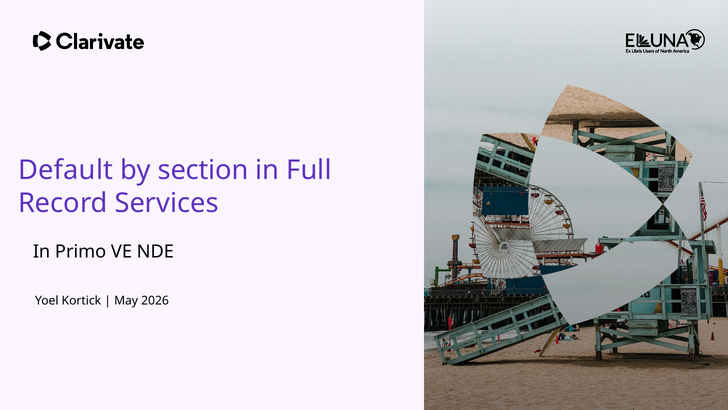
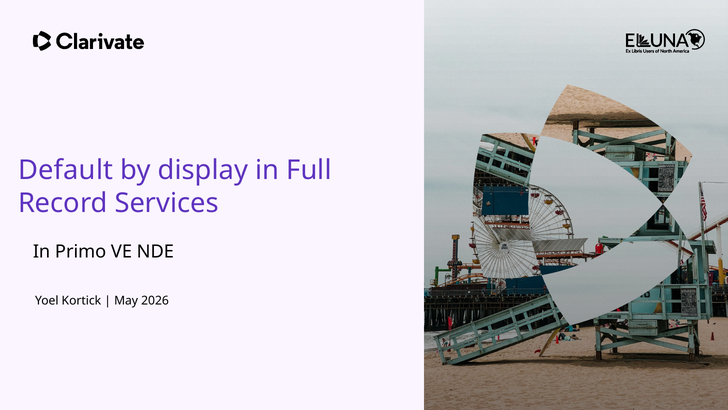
section: section -> display
